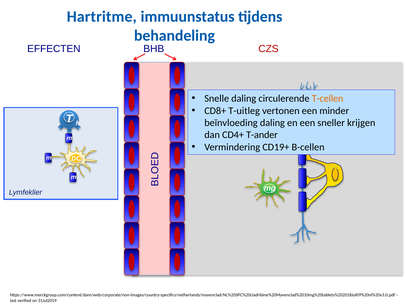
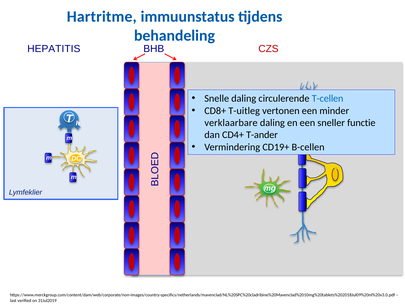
EFFECTEN: EFFECTEN -> HEPATITIS
T-cellen colour: orange -> blue
beïnvloeding: beïnvloeding -> verklaarbare
krijgen: krijgen -> functie
